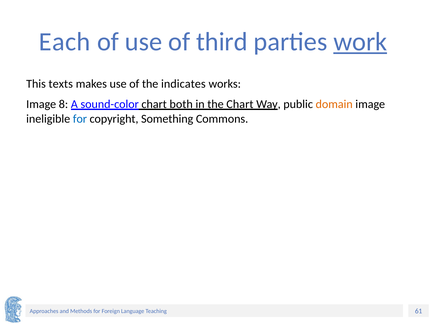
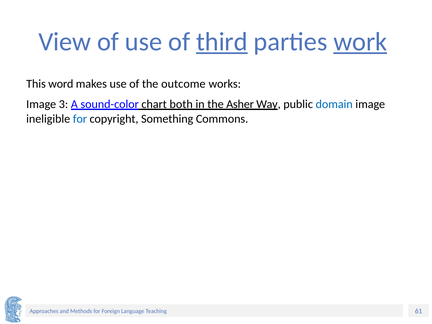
Each: Each -> View
third underline: none -> present
texts: texts -> word
indicates: indicates -> outcome
8: 8 -> 3
the Chart: Chart -> Asher
domain colour: orange -> blue
